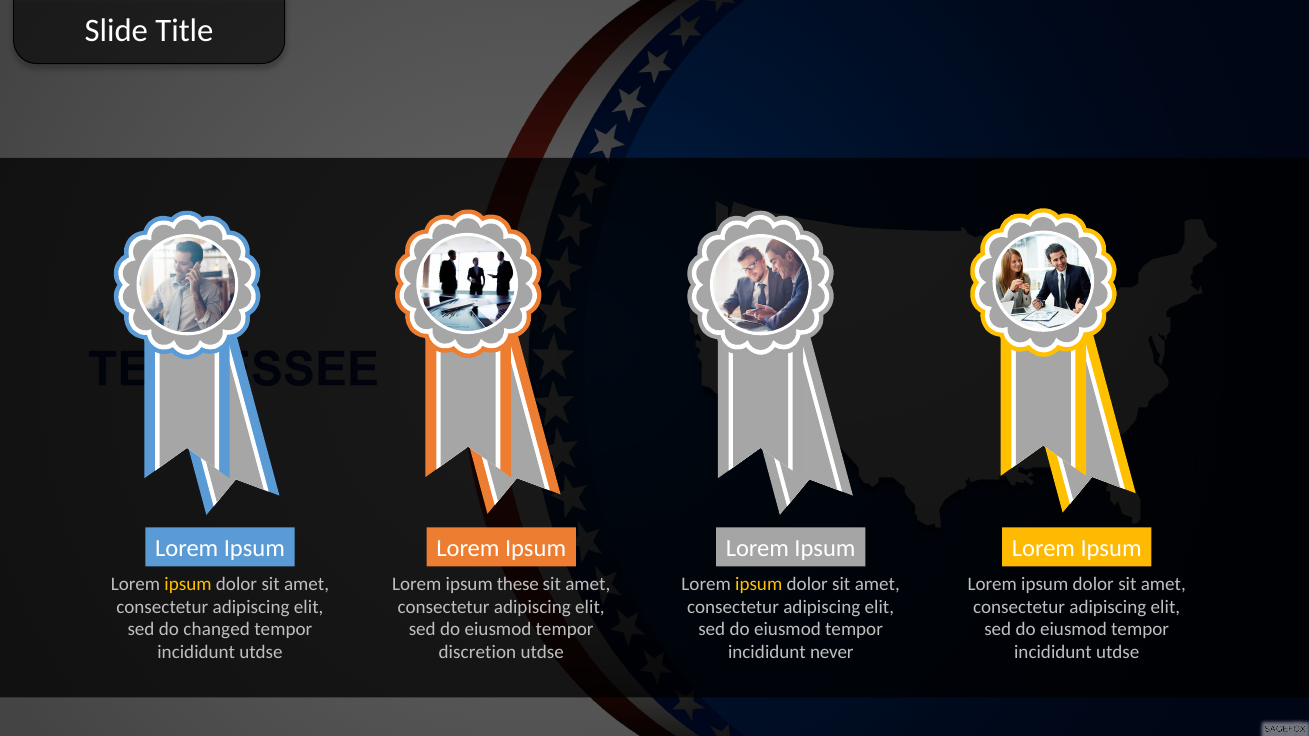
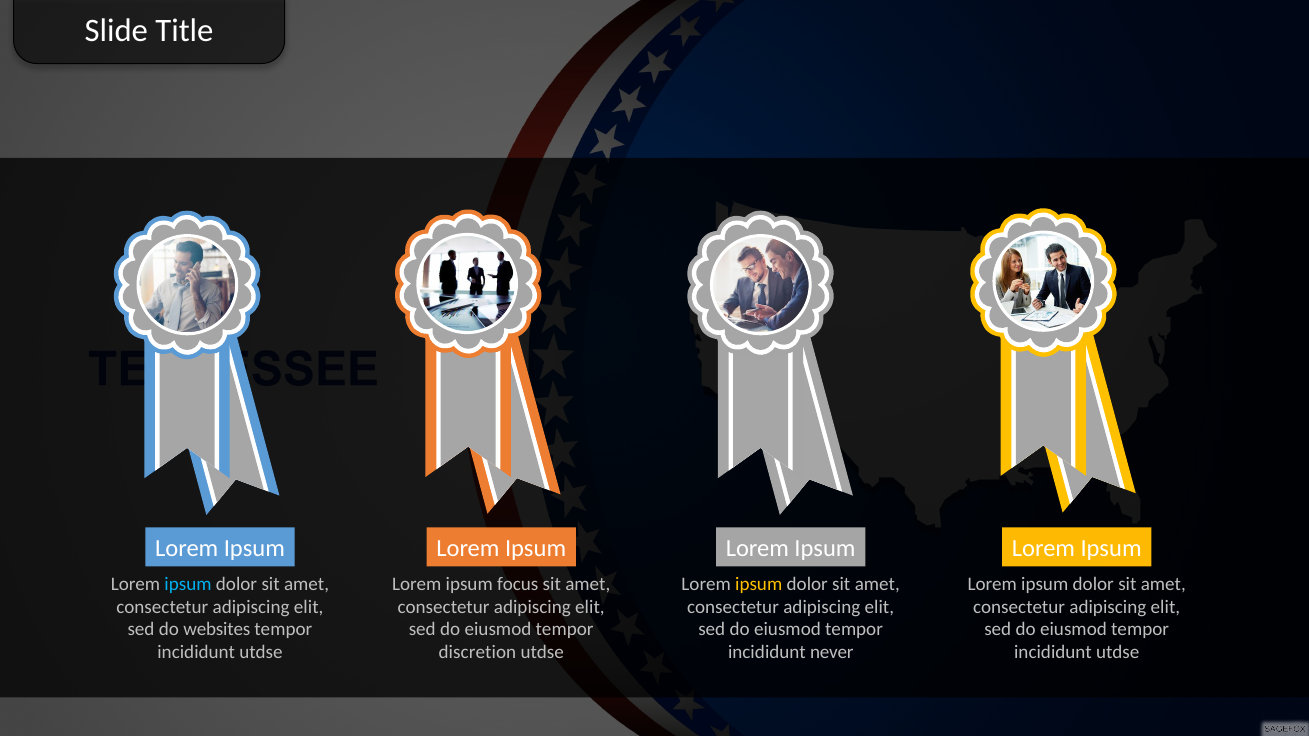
ipsum at (188, 584) colour: yellow -> light blue
these: these -> focus
changed: changed -> websites
